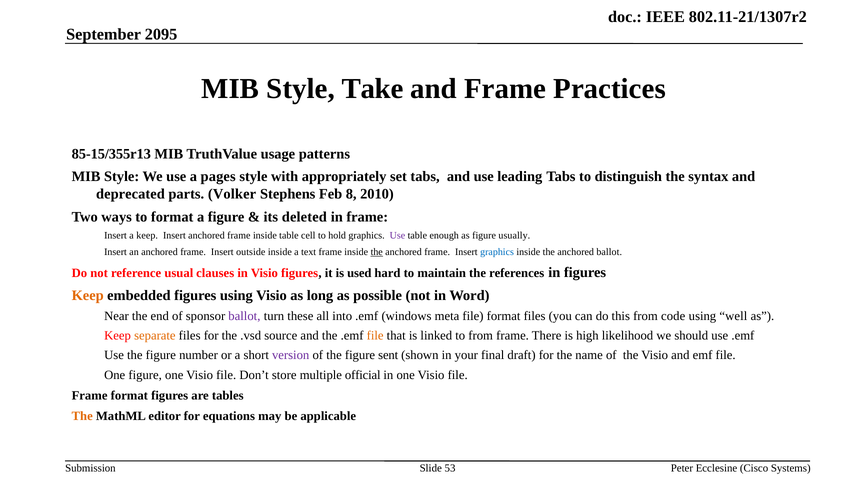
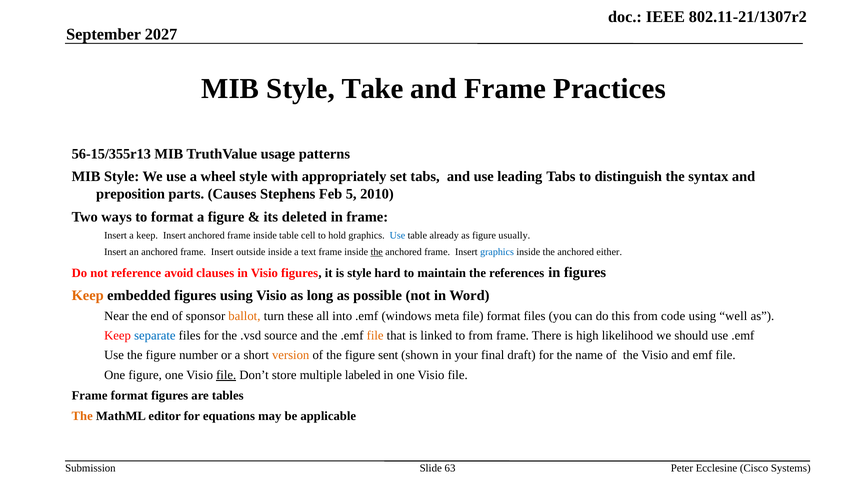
2095: 2095 -> 2027
85-15/355r13: 85-15/355r13 -> 56-15/355r13
pages: pages -> wheel
deprecated: deprecated -> preposition
Volker: Volker -> Causes
8: 8 -> 5
Use at (397, 236) colour: purple -> blue
enough: enough -> already
anchored ballot: ballot -> either
usual: usual -> avoid
is used: used -> style
ballot at (244, 316) colour: purple -> orange
separate colour: orange -> blue
version colour: purple -> orange
file at (226, 375) underline: none -> present
official: official -> labeled
53: 53 -> 63
